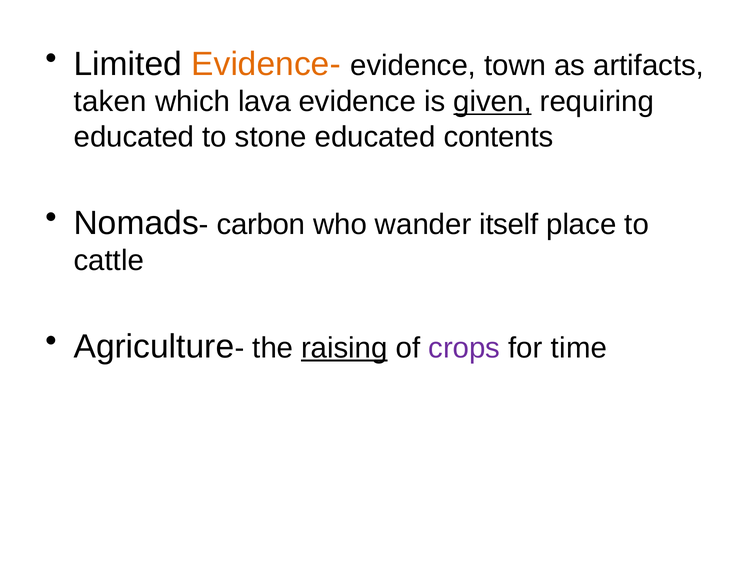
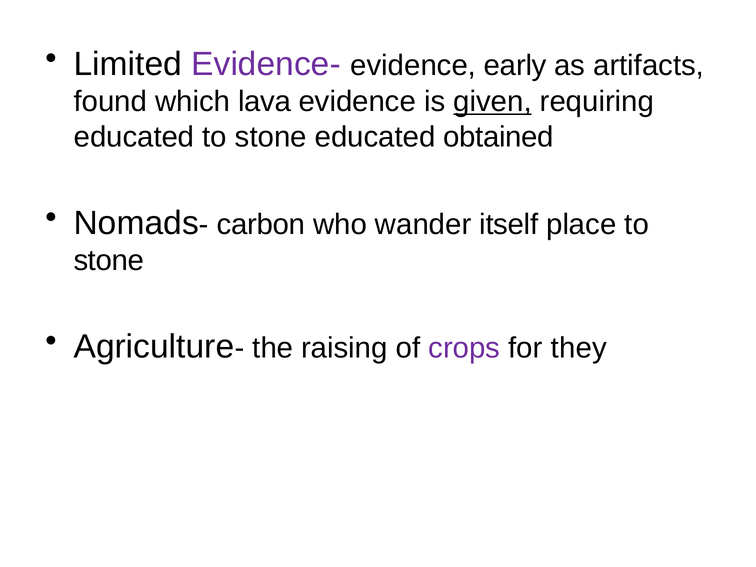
Evidence- colour: orange -> purple
town: town -> early
taken: taken -> found
contents: contents -> obtained
cattle at (109, 260): cattle -> stone
raising underline: present -> none
time: time -> they
